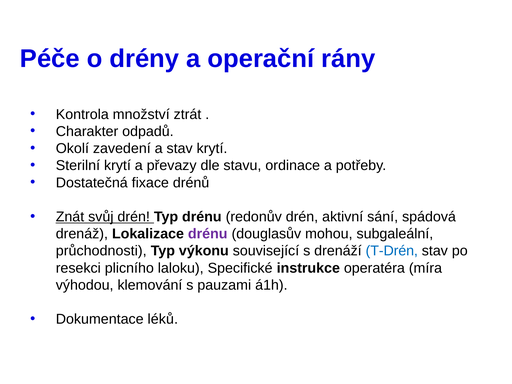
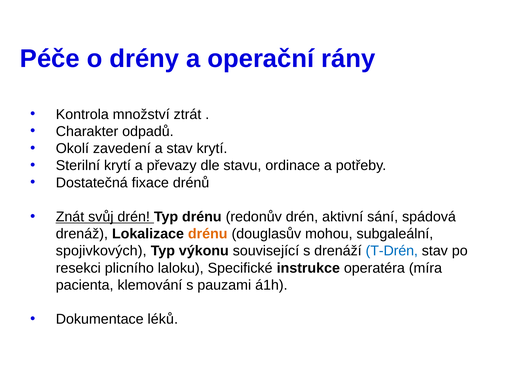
drénu at (208, 234) colour: purple -> orange
průchodnosti: průchodnosti -> spojivkových
výhodou: výhodou -> pacienta
